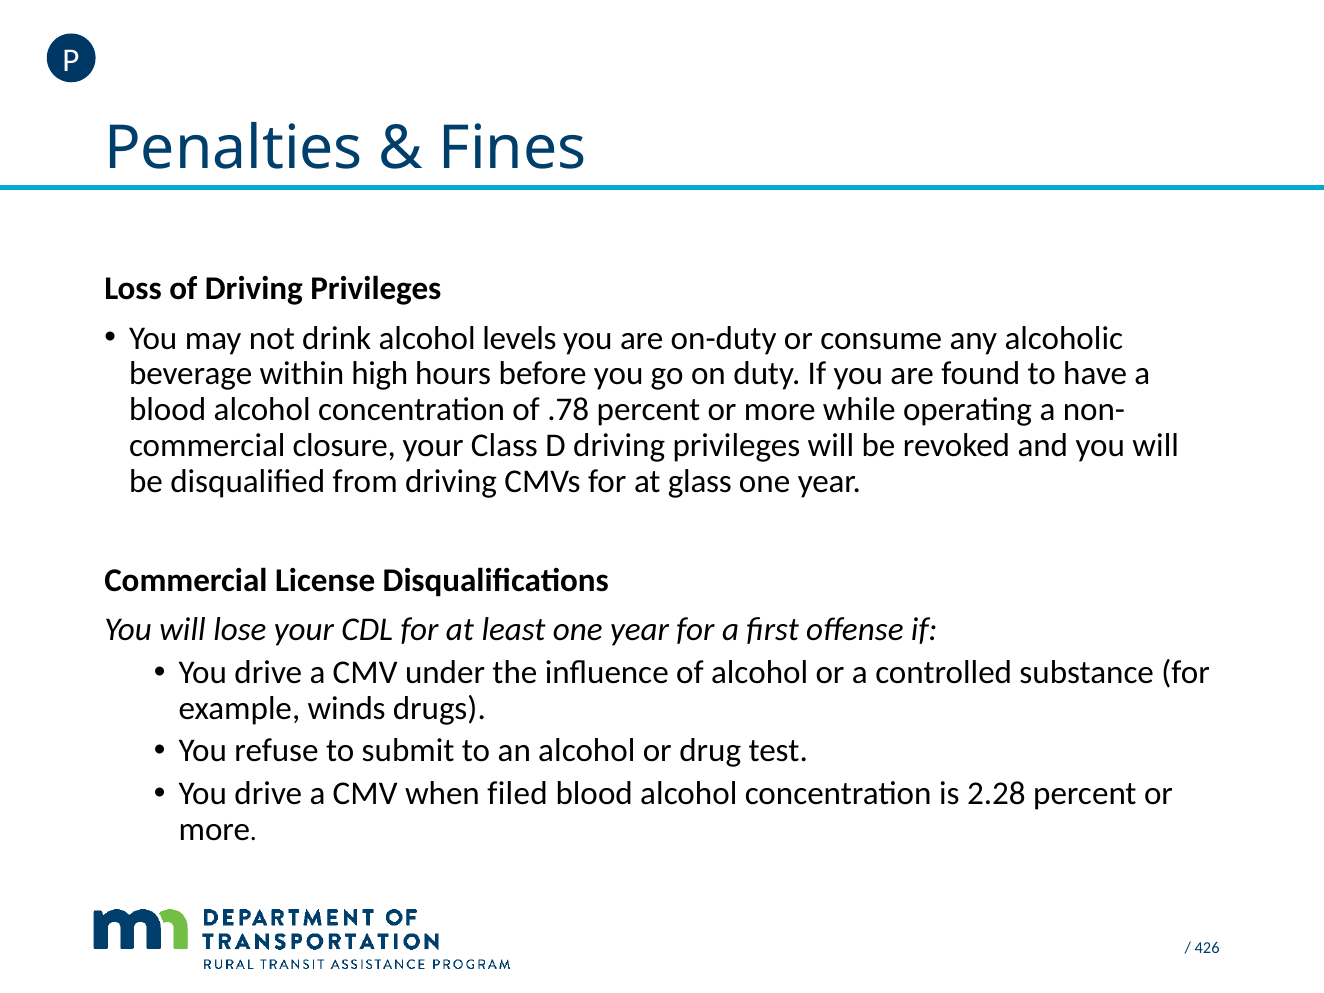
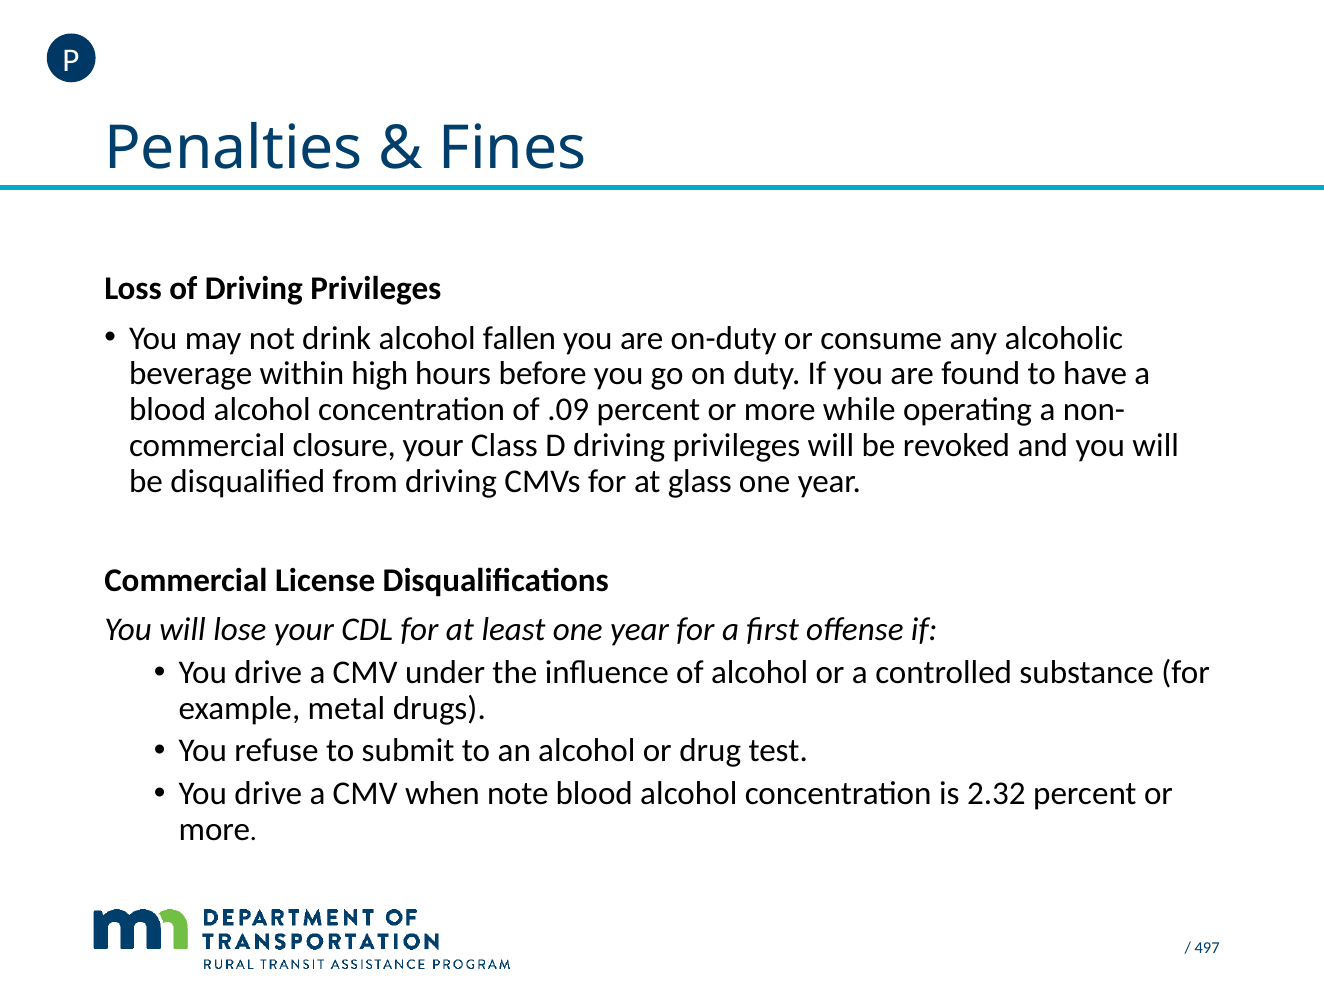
levels: levels -> fallen
.78: .78 -> .09
winds: winds -> metal
filed: filed -> note
2.28: 2.28 -> 2.32
426: 426 -> 497
